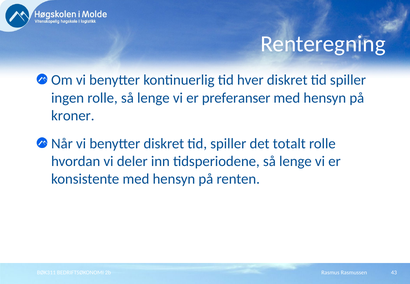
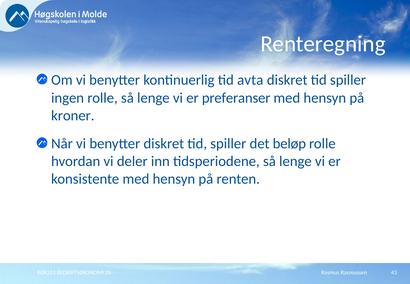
hver: hver -> avta
totalt: totalt -> beløp
